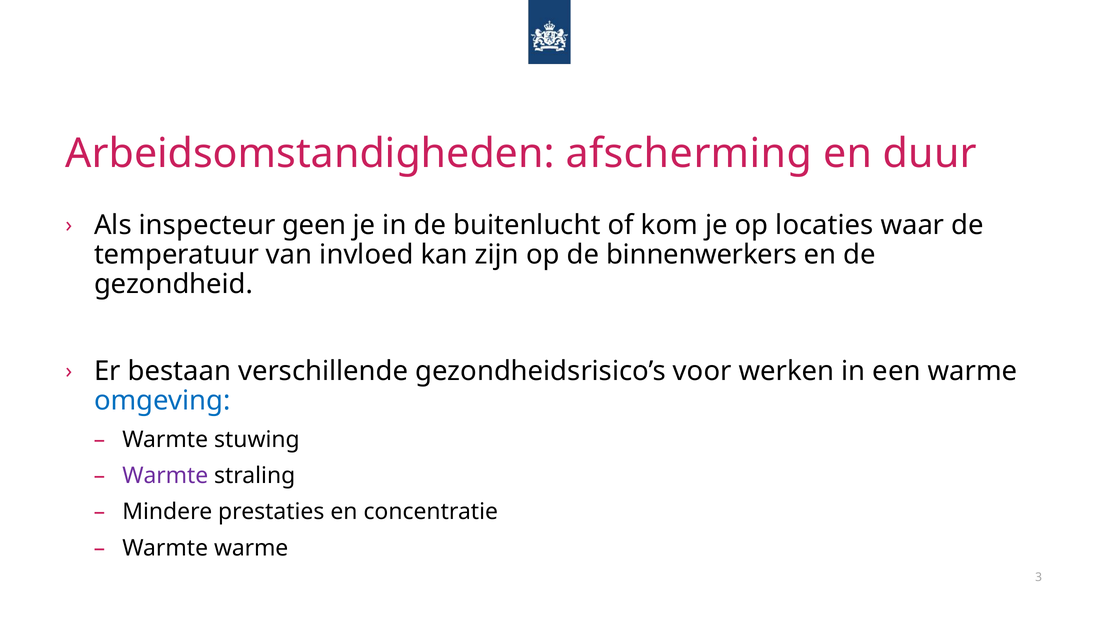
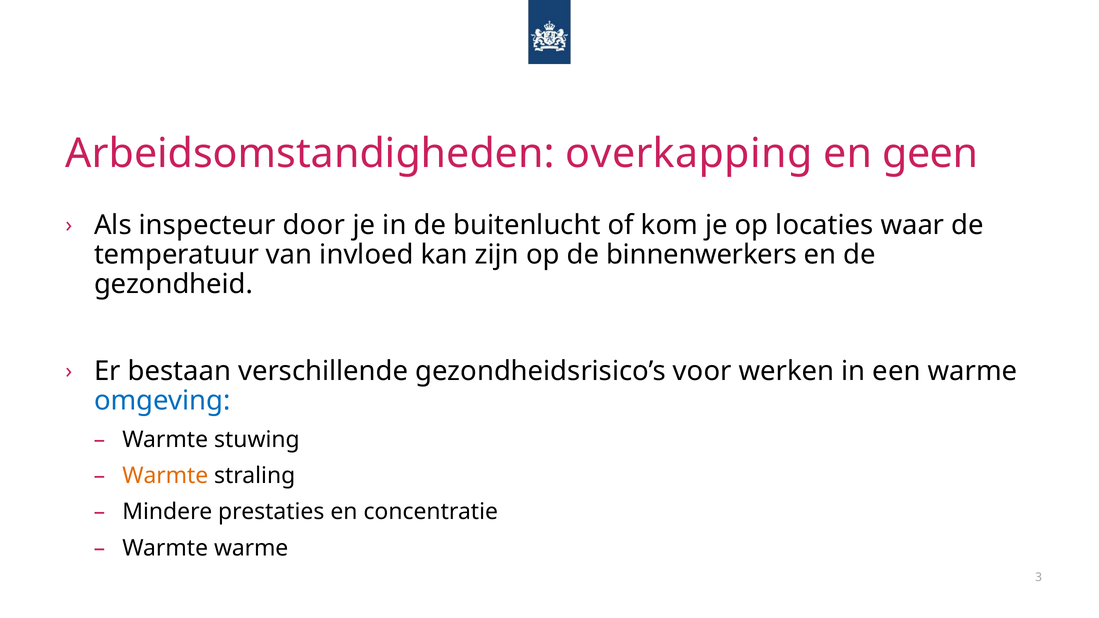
afscherming: afscherming -> overkapping
duur: duur -> geen
geen: geen -> door
Warmte at (165, 476) colour: purple -> orange
